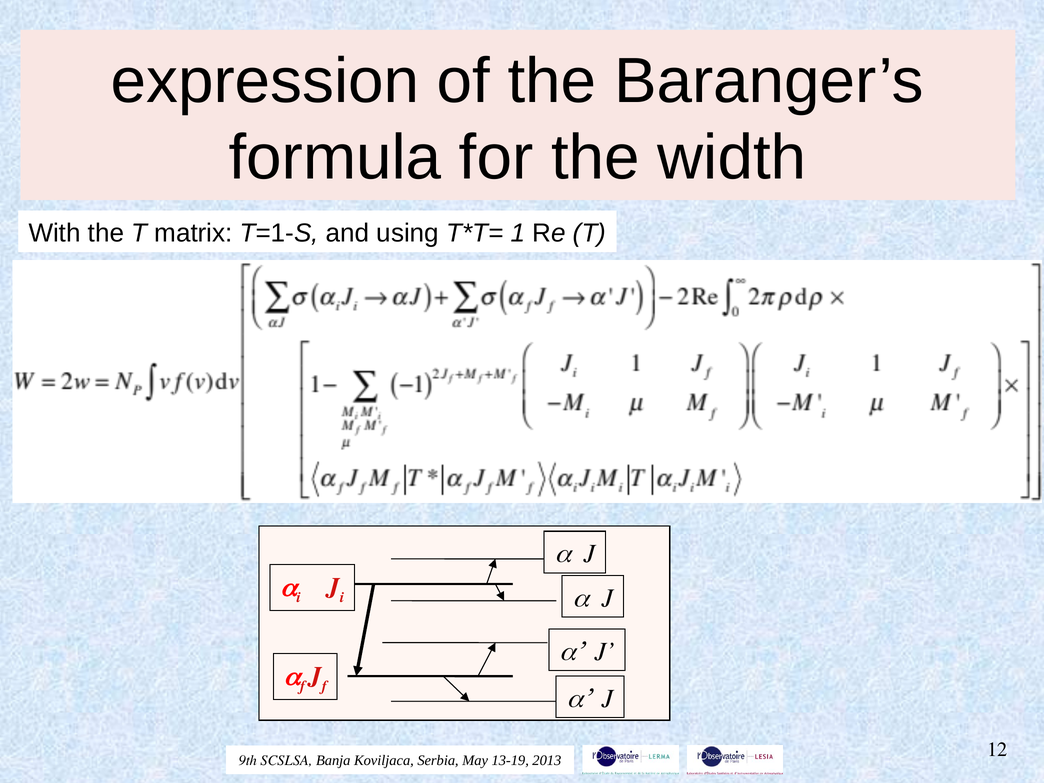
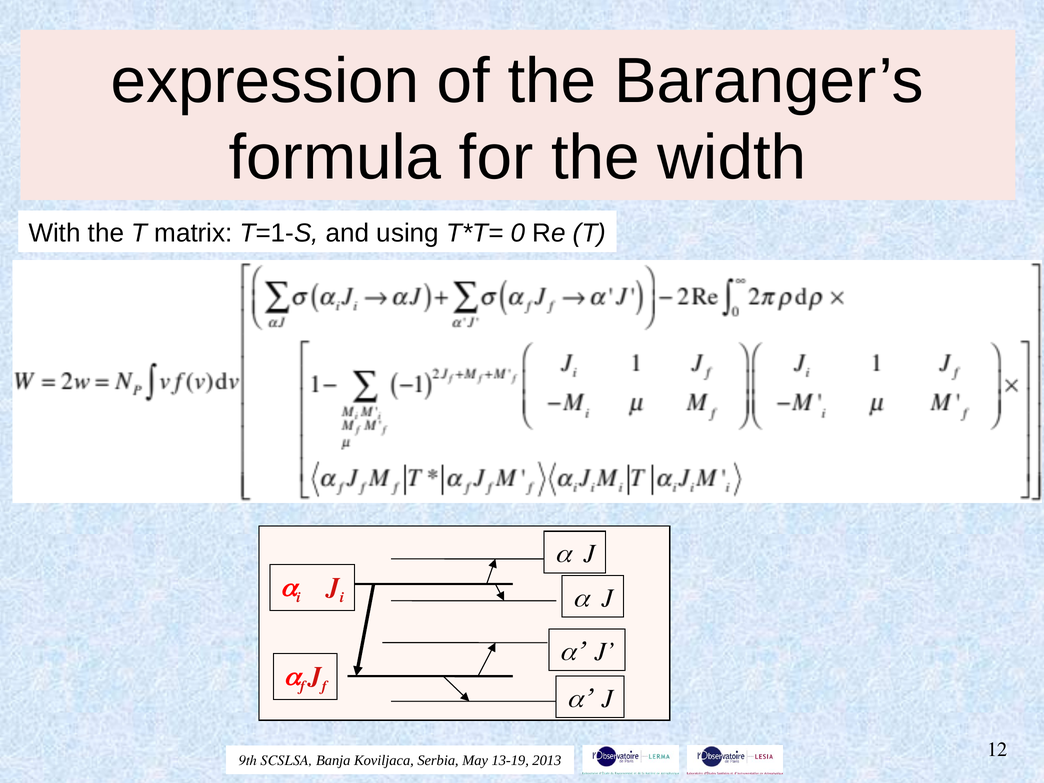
1: 1 -> 0
